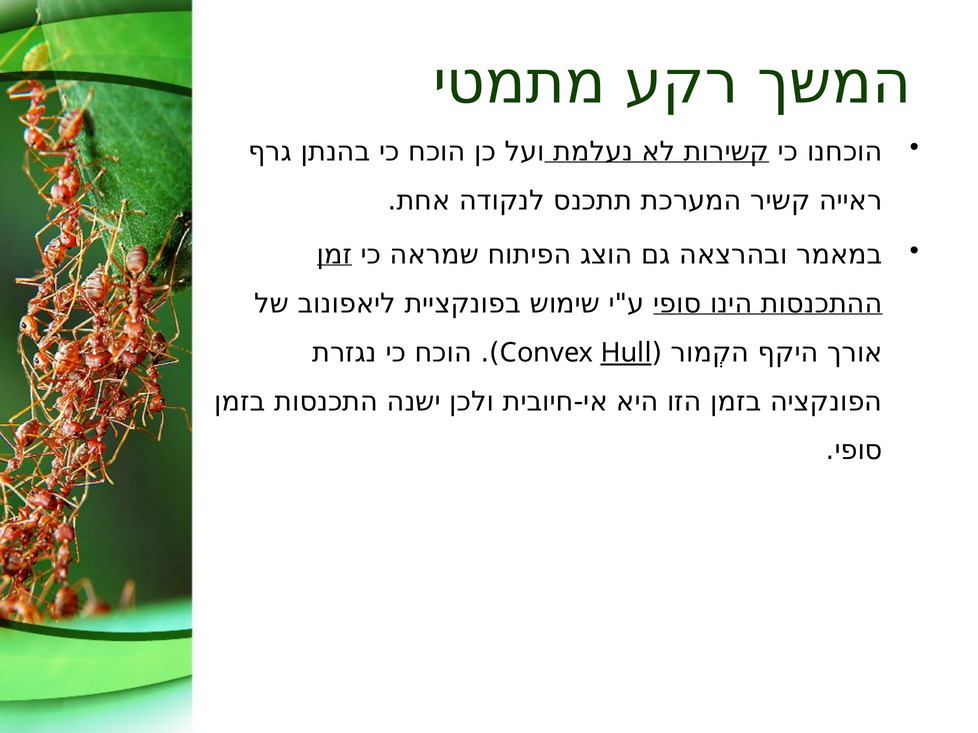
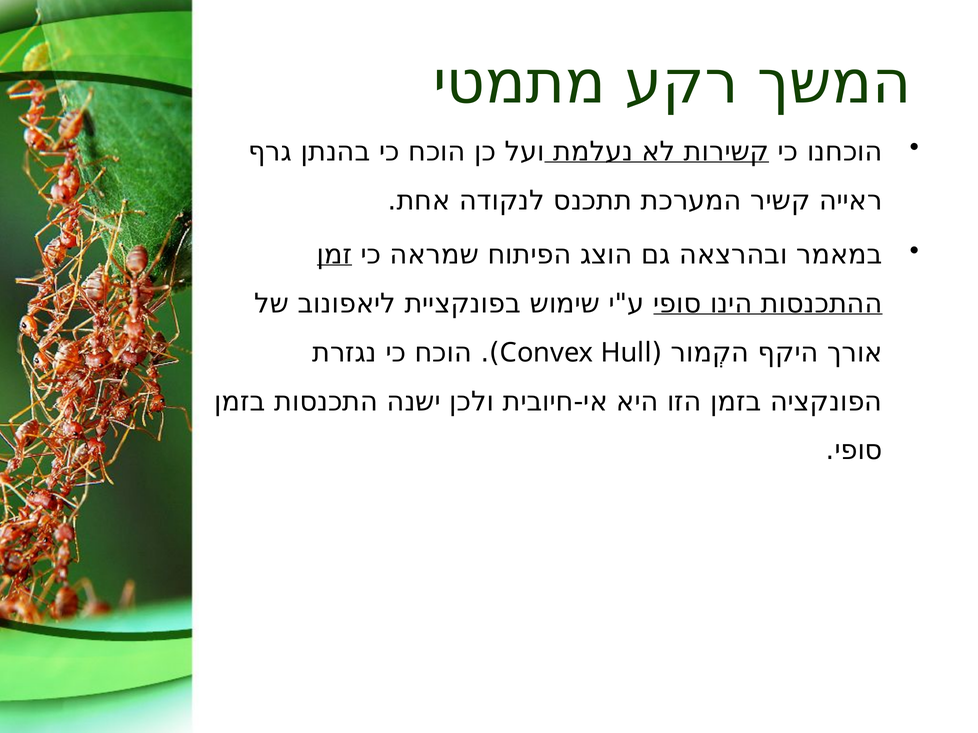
Hull underline: present -> none
